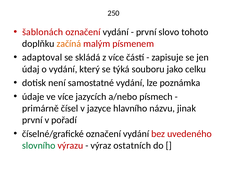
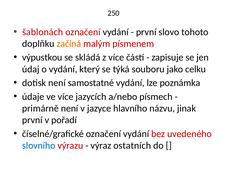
adaptoval: adaptoval -> výpustkou
primárně čísel: čísel -> není
slovního colour: green -> blue
